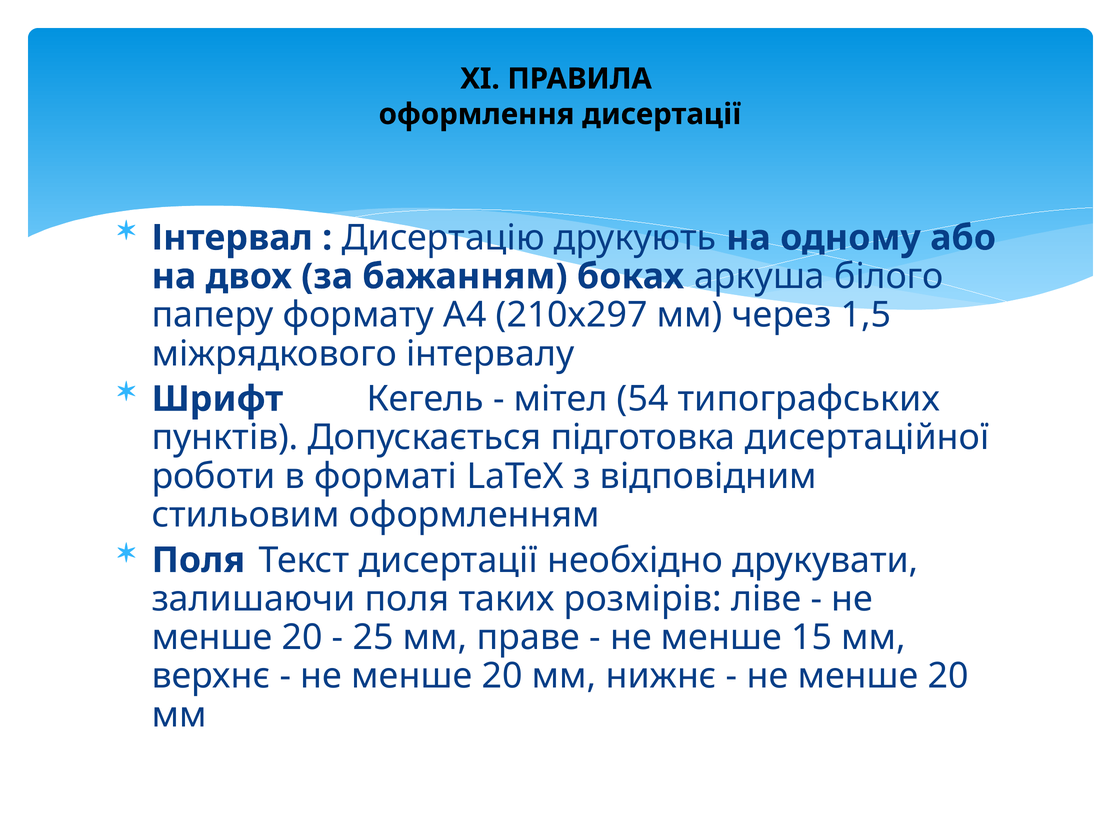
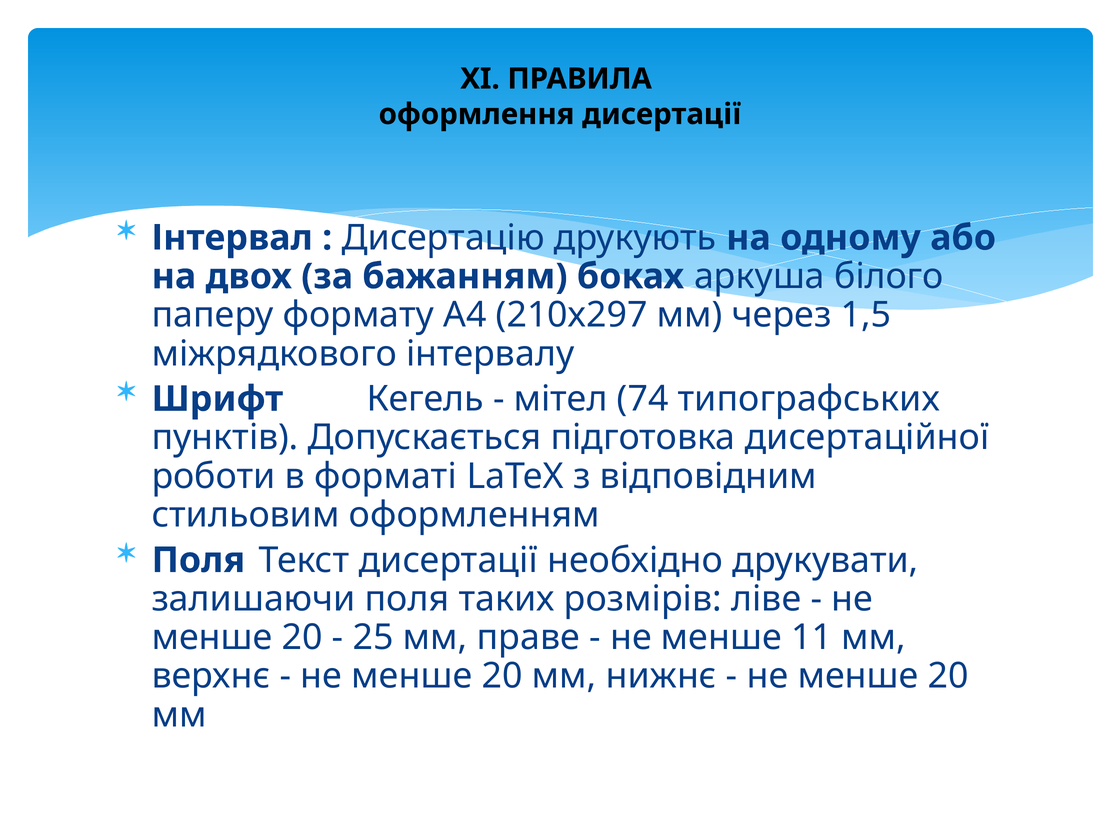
54: 54 -> 74
15: 15 -> 11
